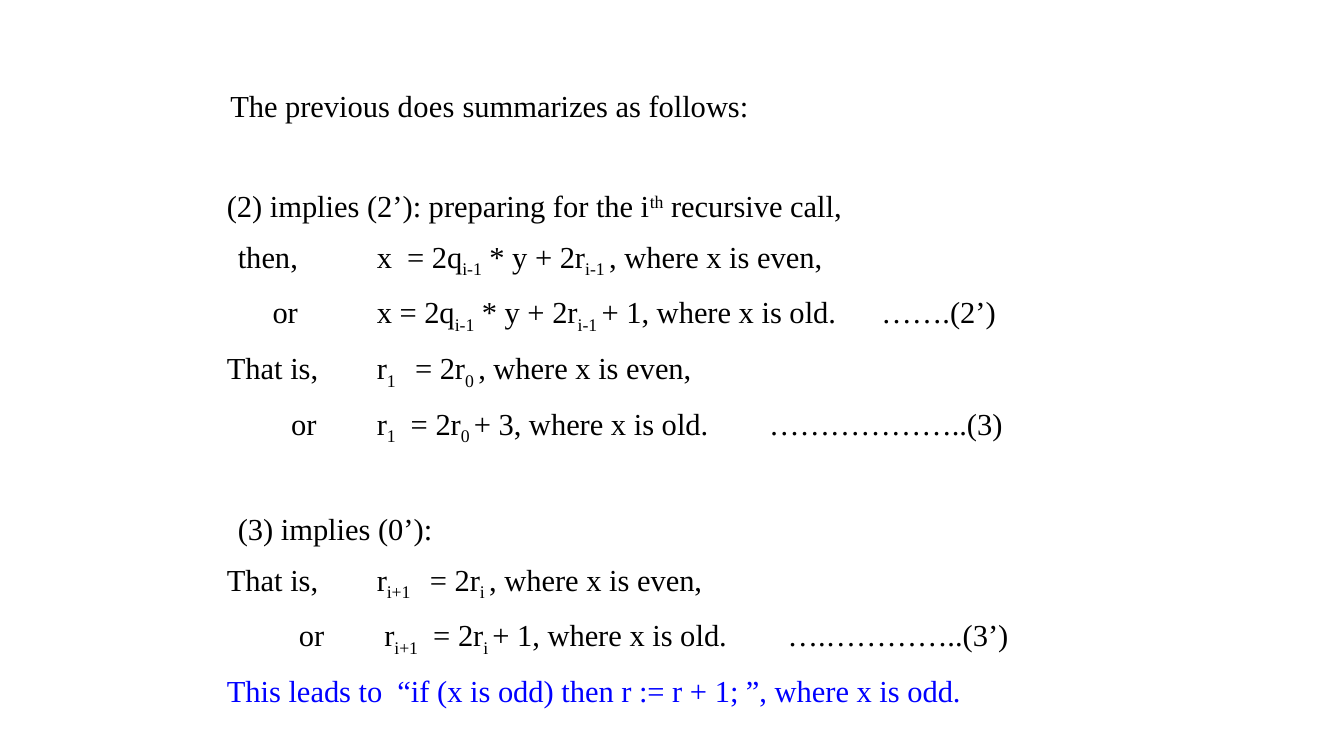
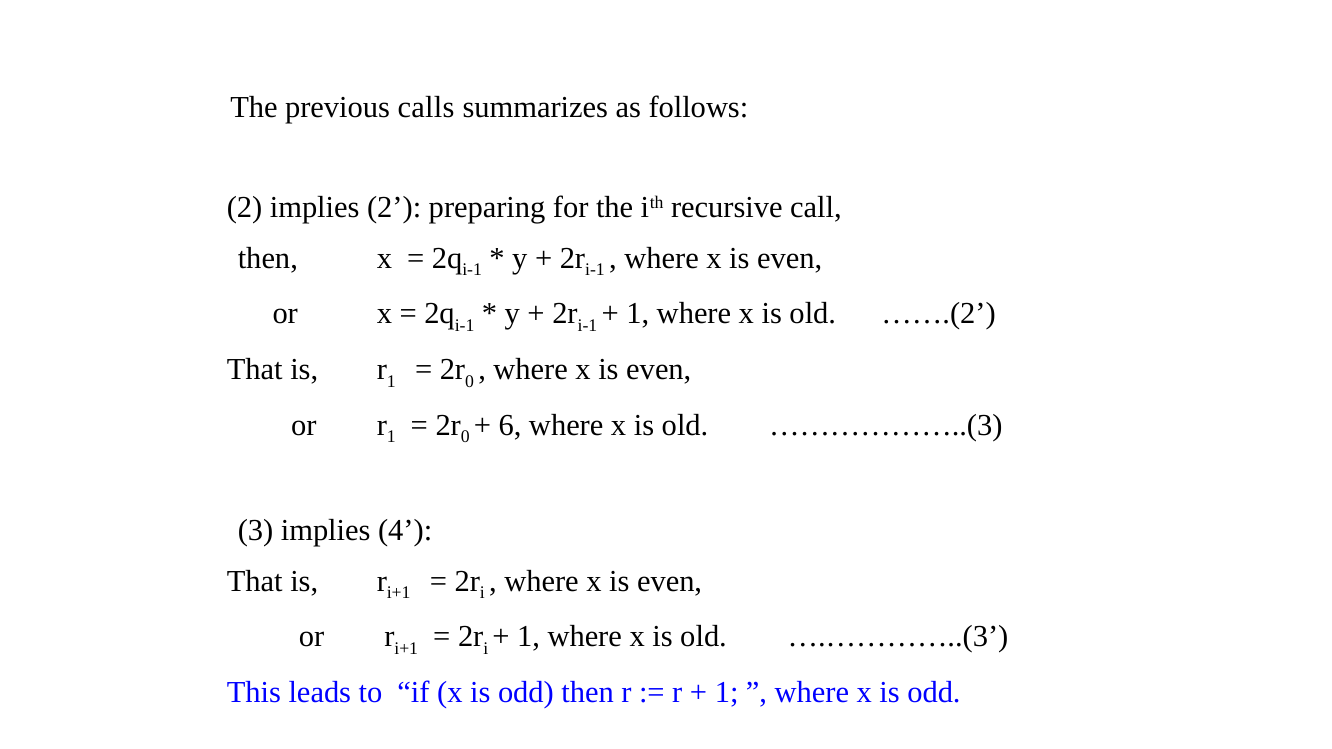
does: does -> calls
3 at (510, 425): 3 -> 6
implies 0: 0 -> 4
